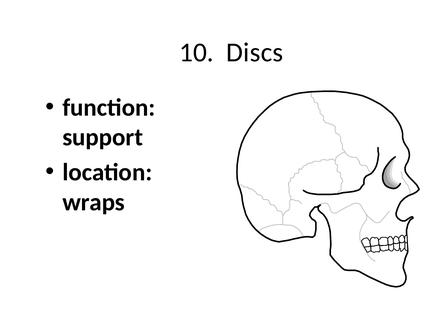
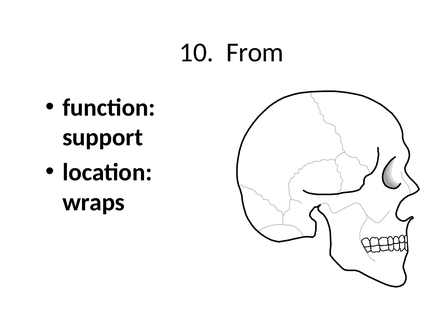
Discs: Discs -> From
